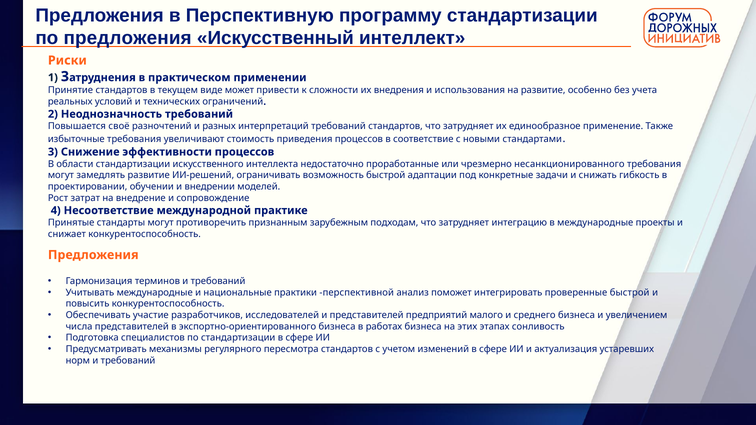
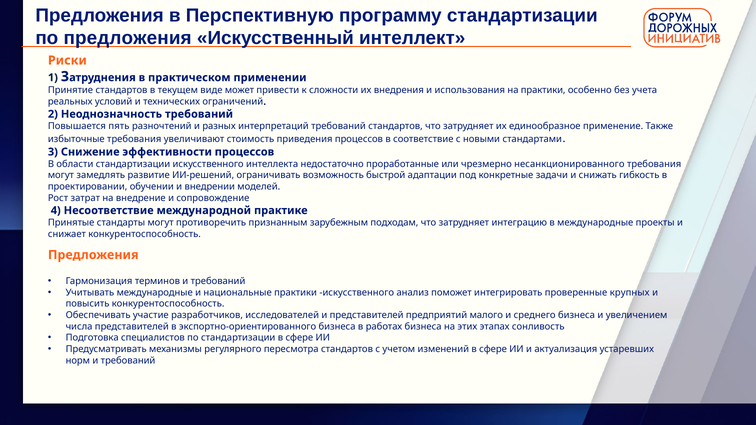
на развитие: развитие -> практики
своё: своё -> пять
практики перспективной: перспективной -> искусственного
проверенные быстрой: быстрой -> крупных
